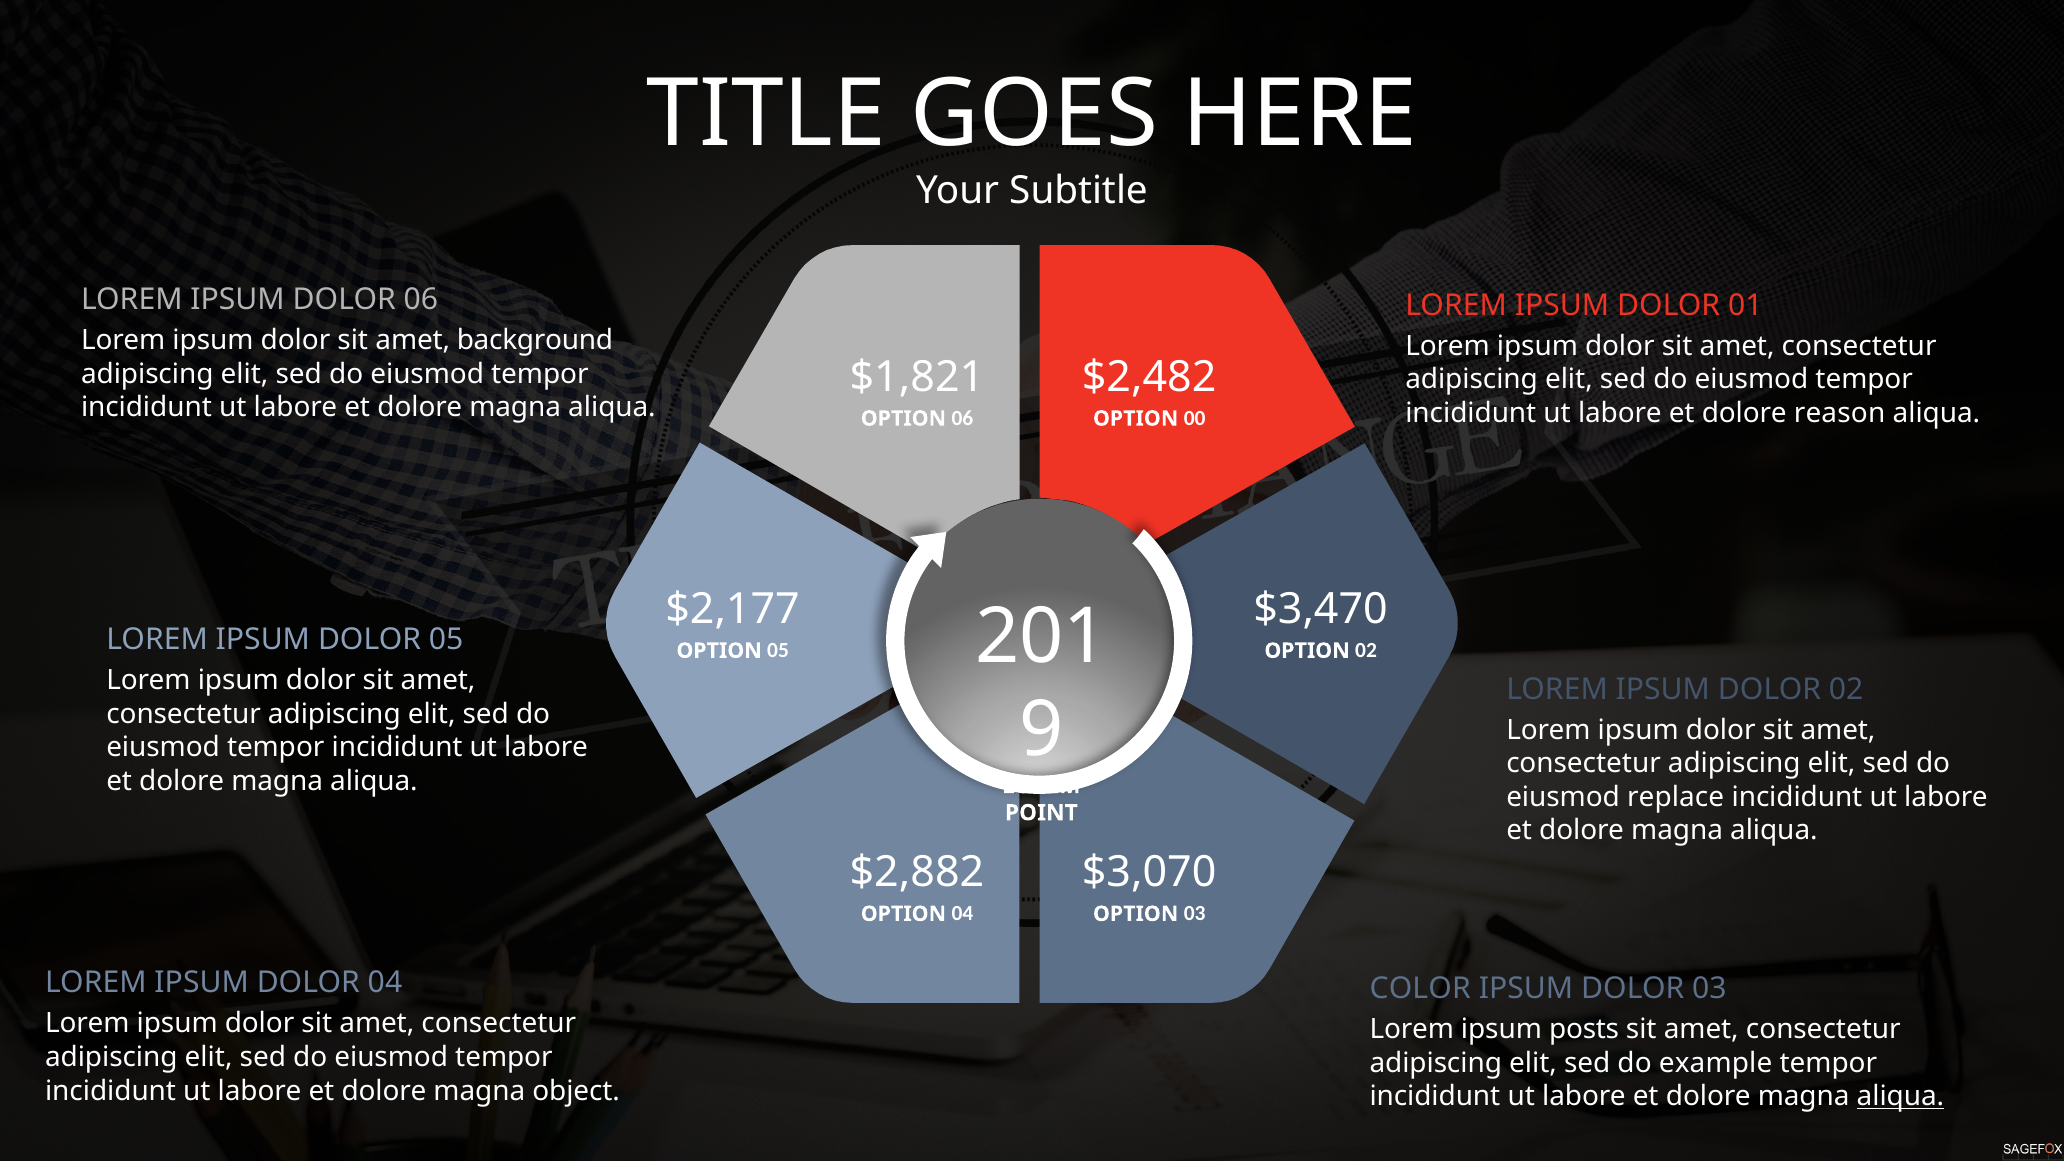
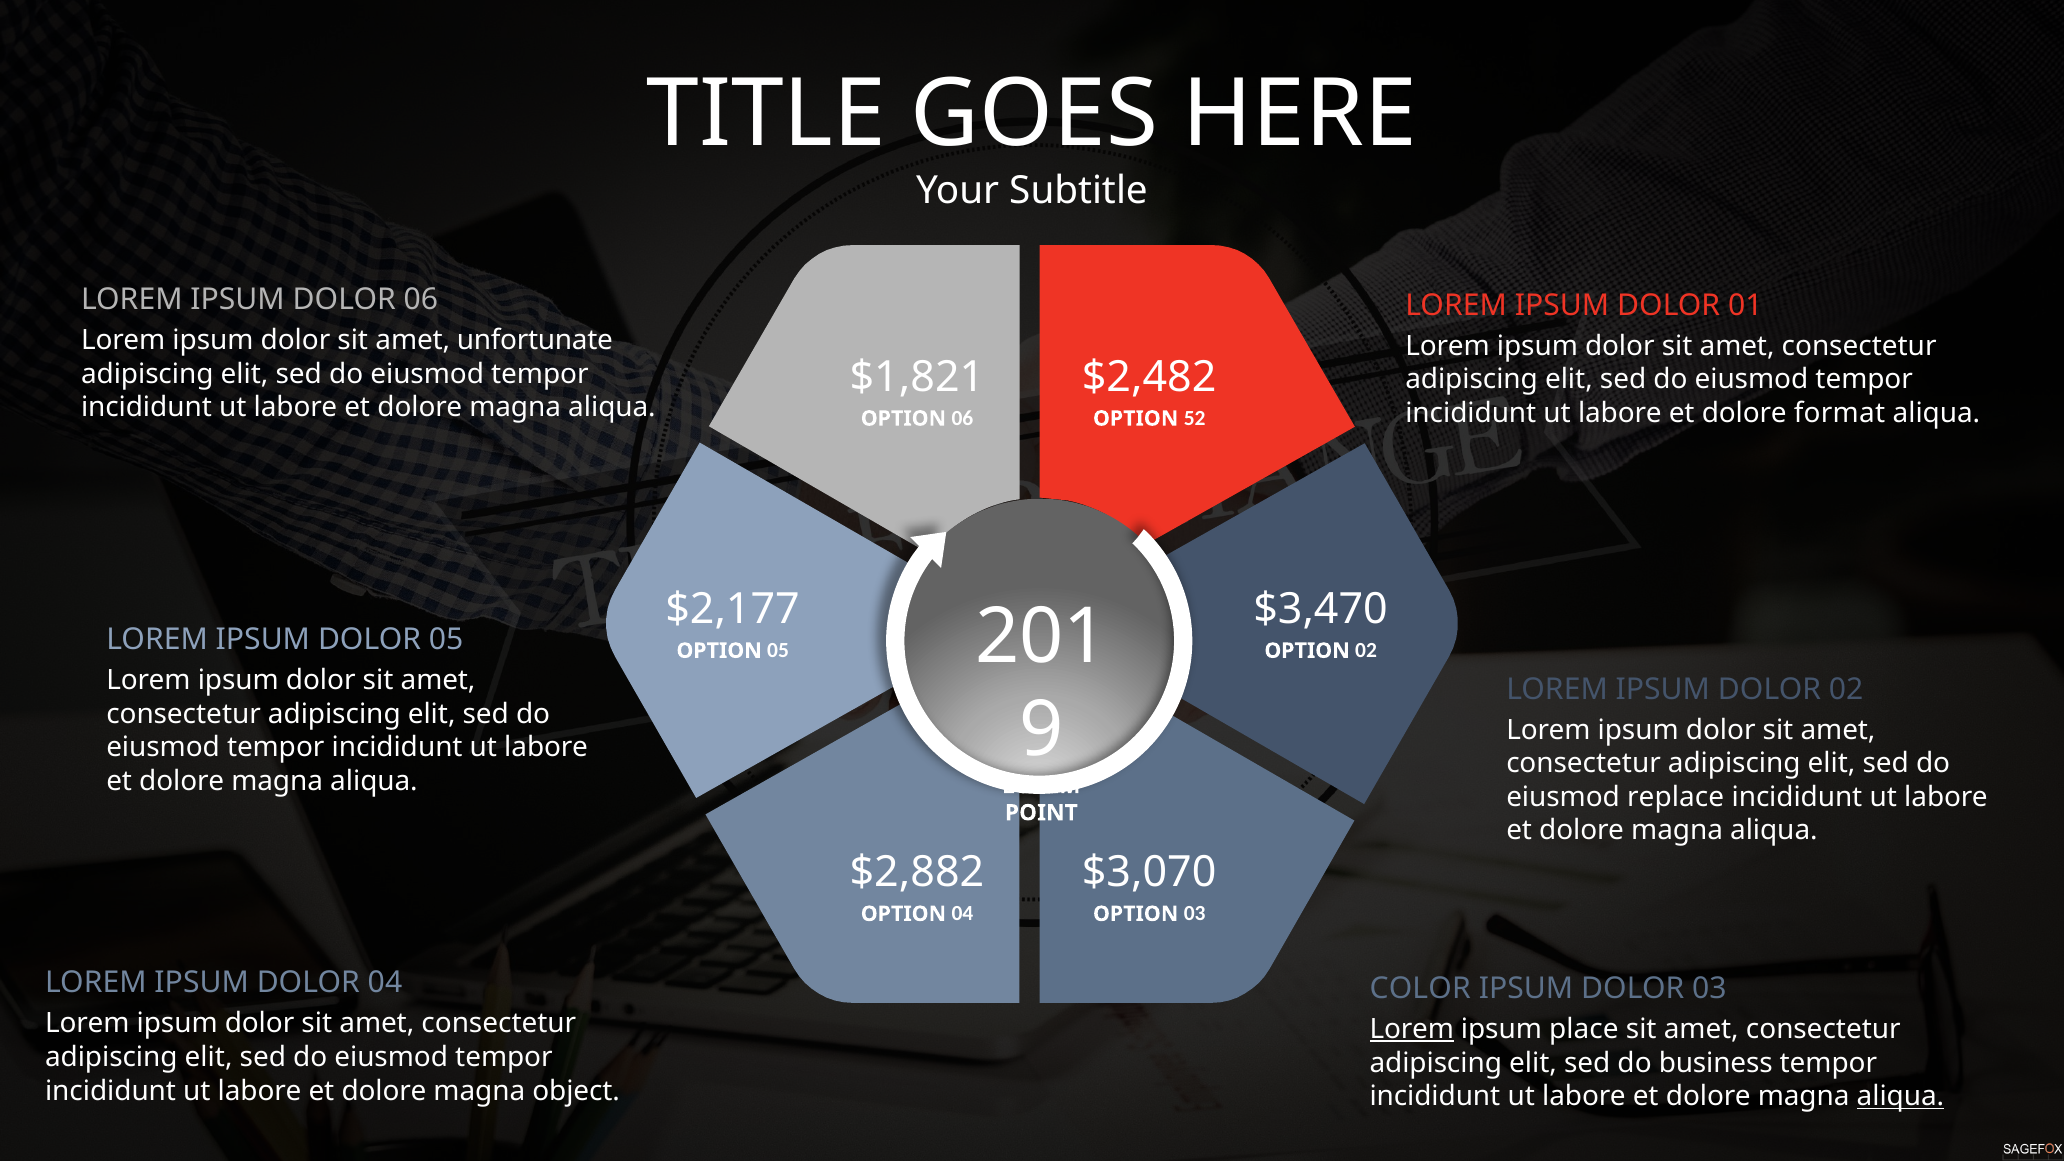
background: background -> unfortunate
reason: reason -> format
00: 00 -> 52
Lorem at (1412, 1029) underline: none -> present
posts: posts -> place
example: example -> business
